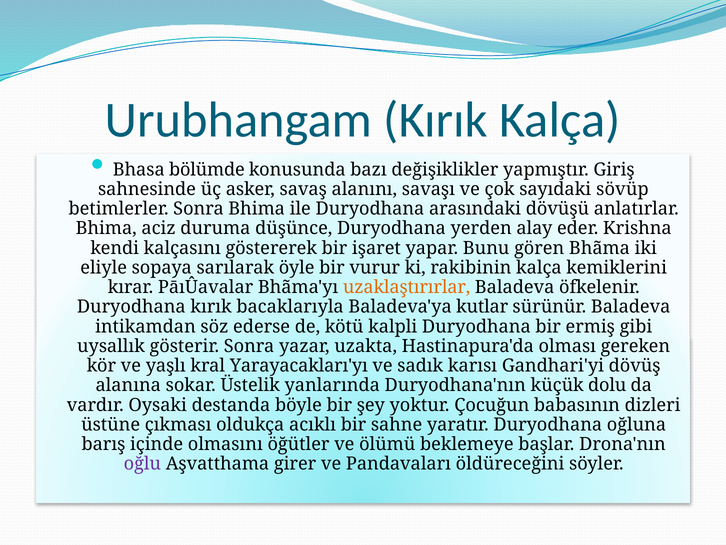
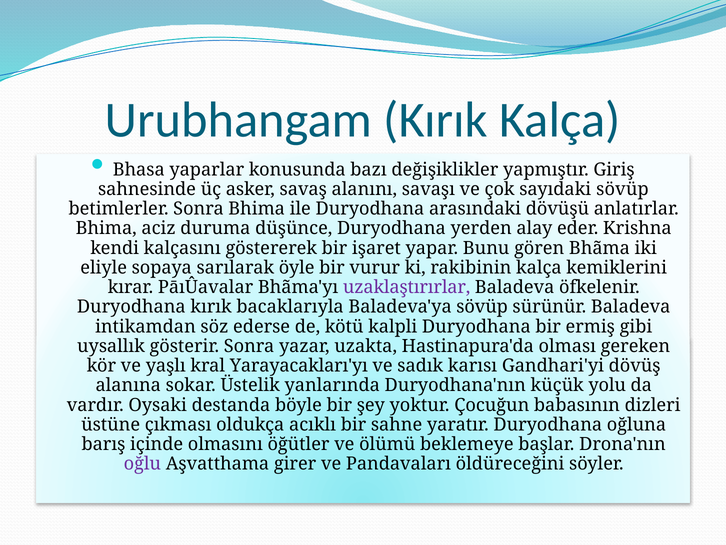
bölümde: bölümde -> yaparlar
uzaklaştırırlar colour: orange -> purple
Baladeva'ya kutlar: kutlar -> sövüp
dolu: dolu -> yolu
